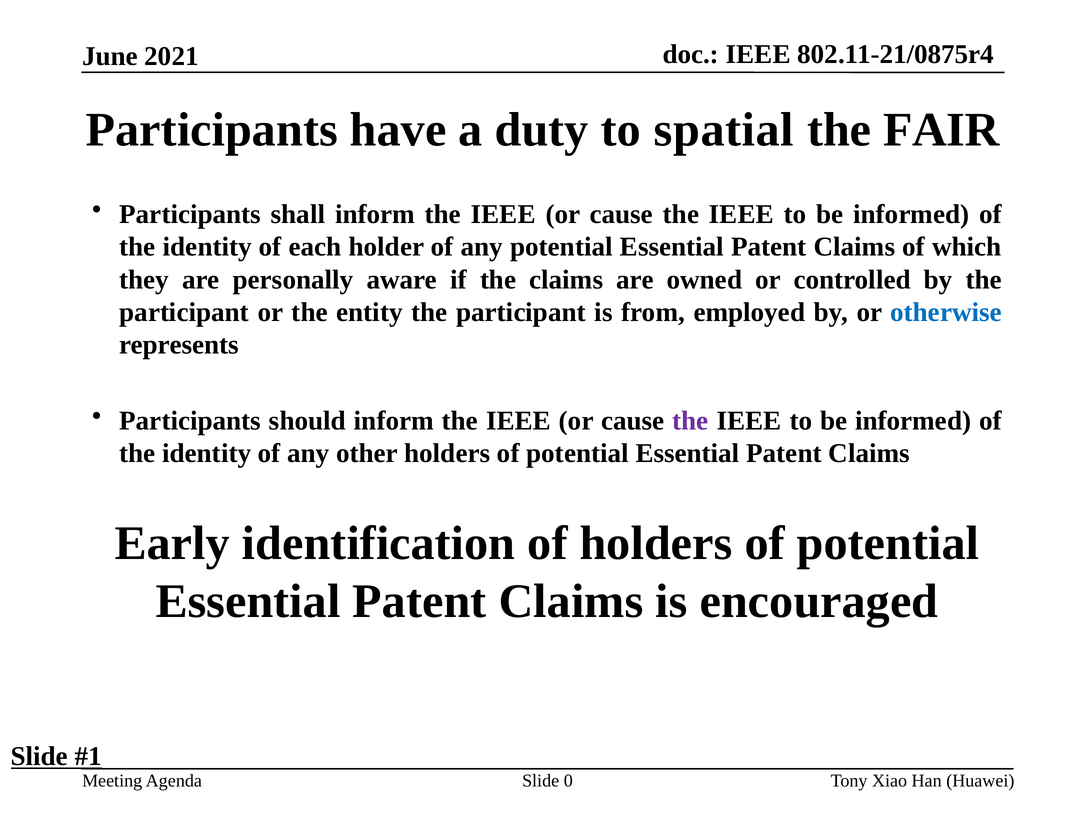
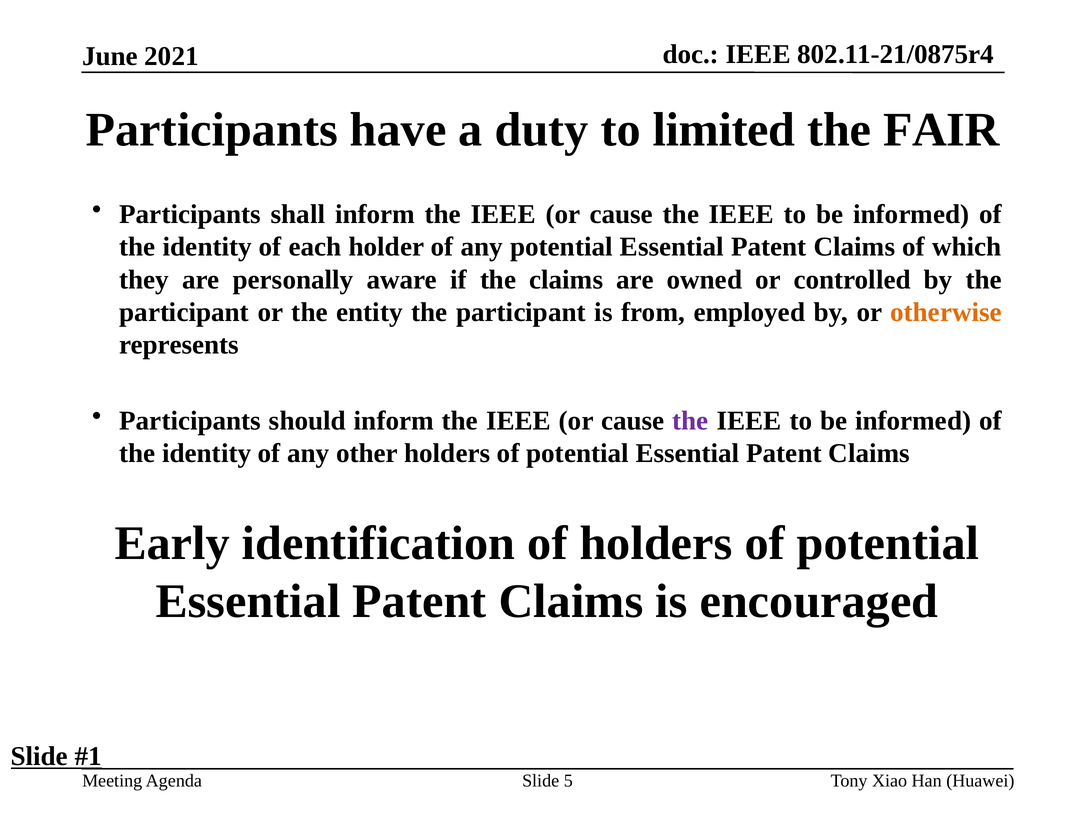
spatial: spatial -> limited
otherwise colour: blue -> orange
0: 0 -> 5
